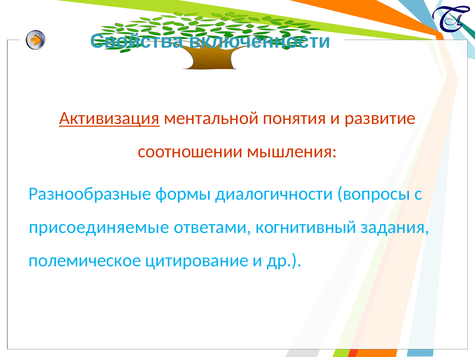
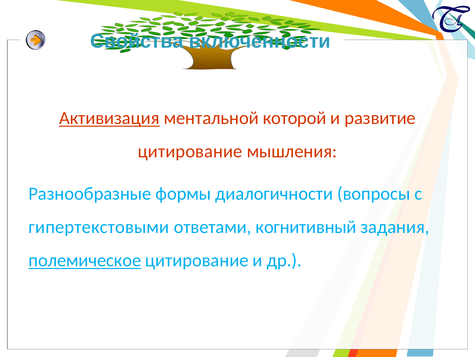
понятия: понятия -> которой
соотношении at (190, 151): соотношении -> цитирование
присоединяемые: присоединяемые -> гипертекстовыми
полемическое underline: none -> present
